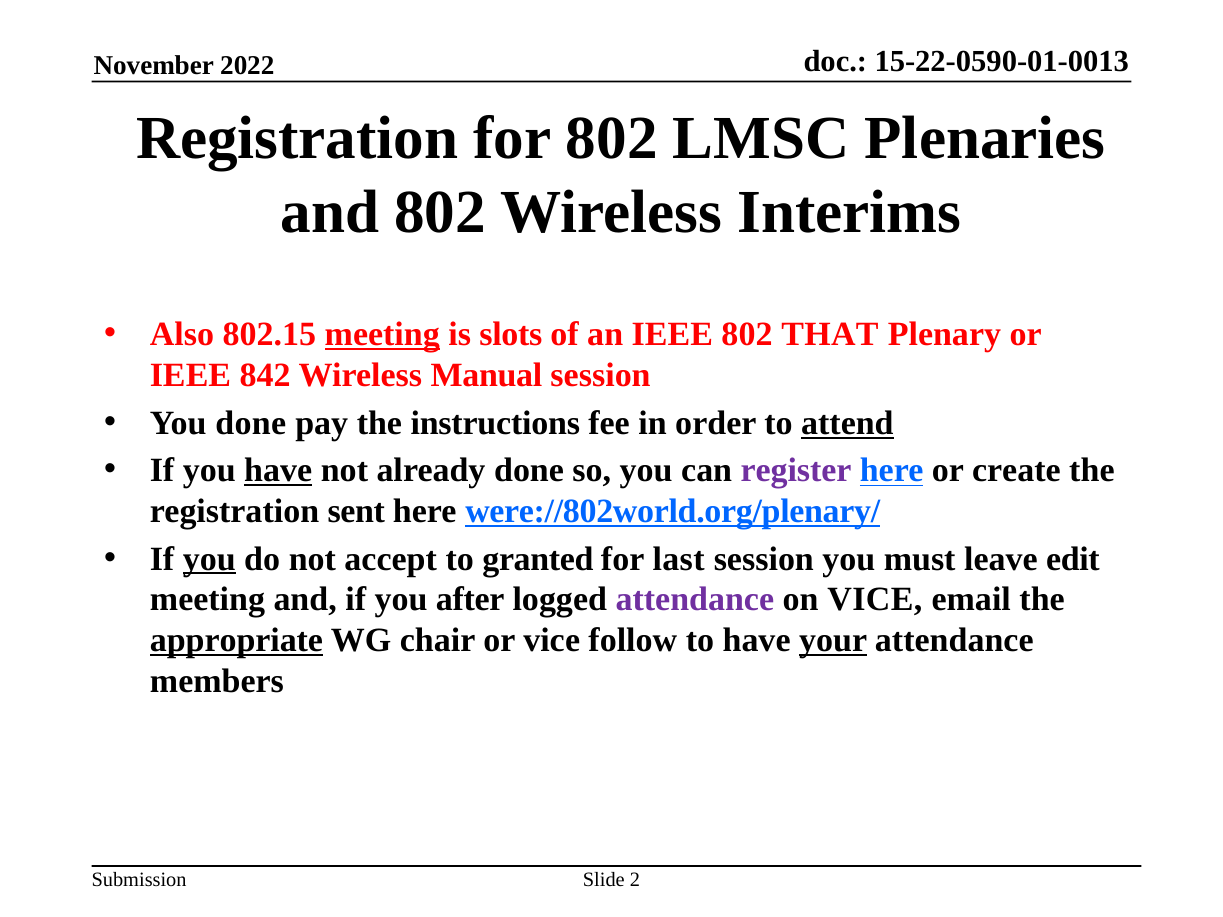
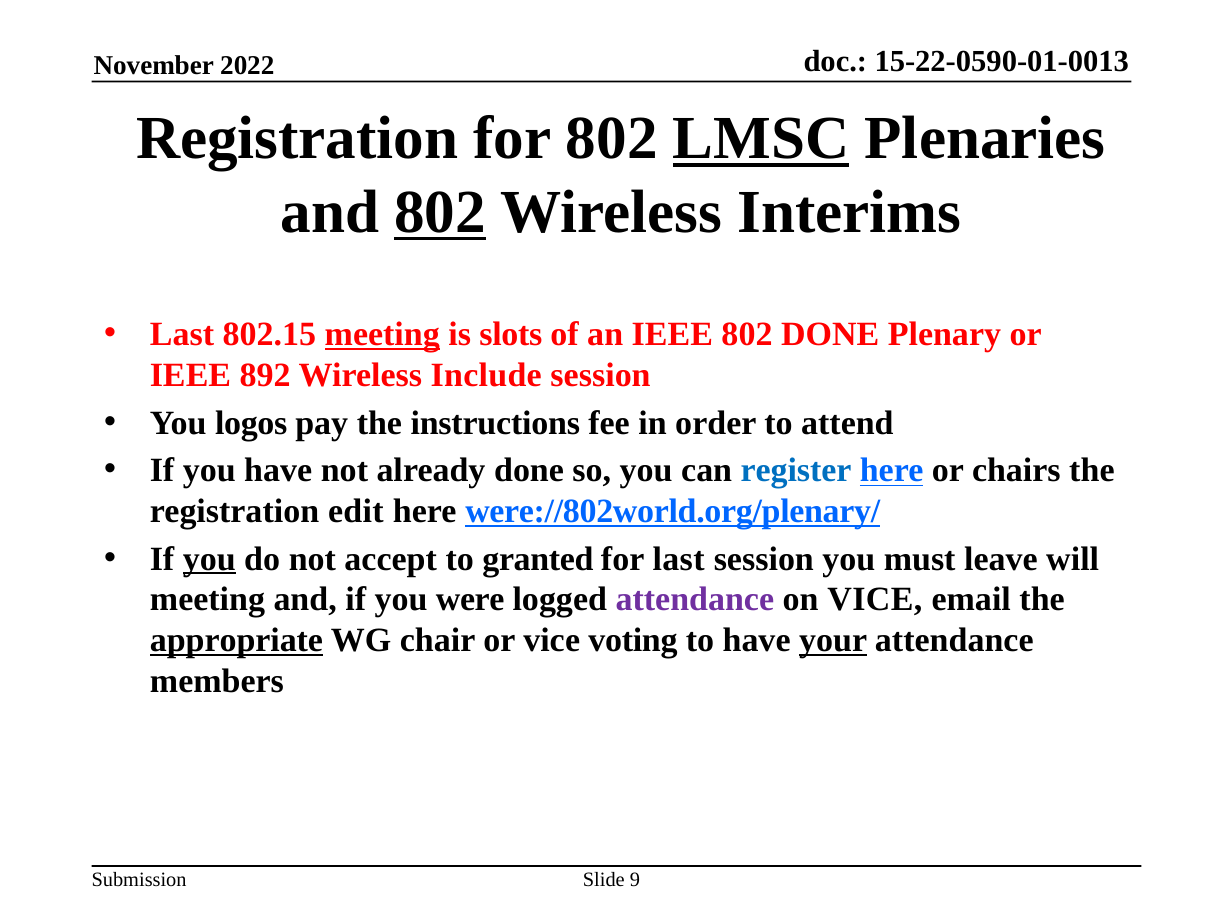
LMSC underline: none -> present
802 at (440, 212) underline: none -> present
Also at (182, 335): Also -> Last
802 THAT: THAT -> DONE
842: 842 -> 892
Manual: Manual -> Include
You done: done -> logos
attend underline: present -> none
have at (278, 471) underline: present -> none
register colour: purple -> blue
create: create -> chairs
sent: sent -> edit
edit: edit -> will
after: after -> were
follow: follow -> voting
2: 2 -> 9
